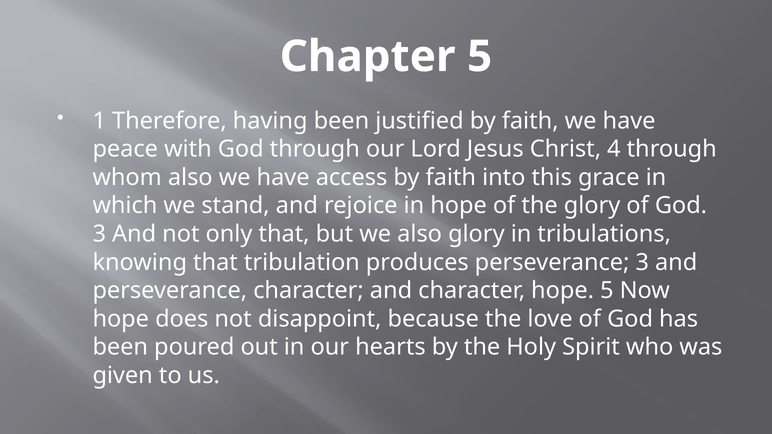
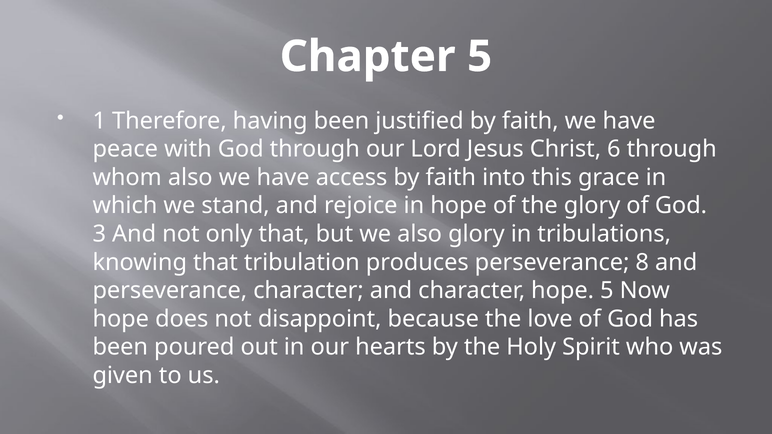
4: 4 -> 6
perseverance 3: 3 -> 8
